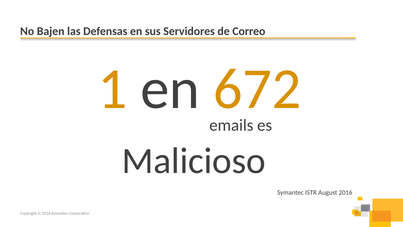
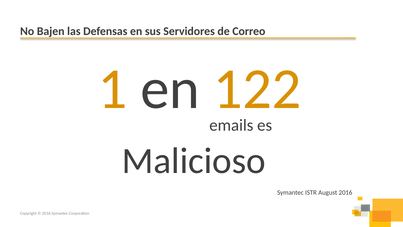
672: 672 -> 122
